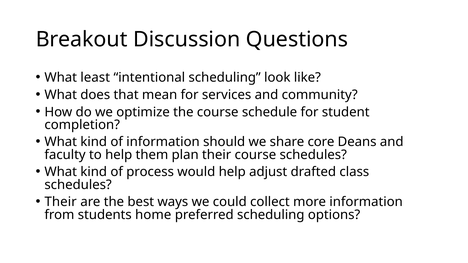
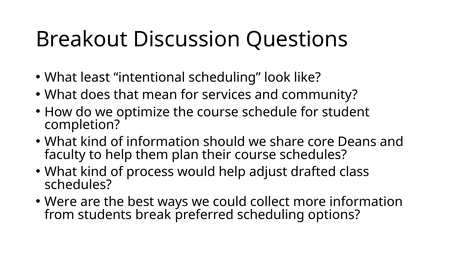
Their at (61, 202): Their -> Were
home: home -> break
